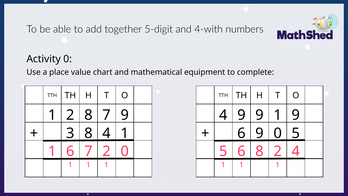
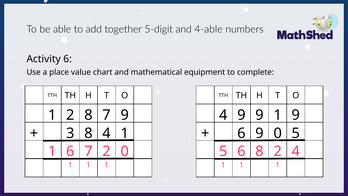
4-with: 4-with -> 4-able
Activity 0: 0 -> 6
